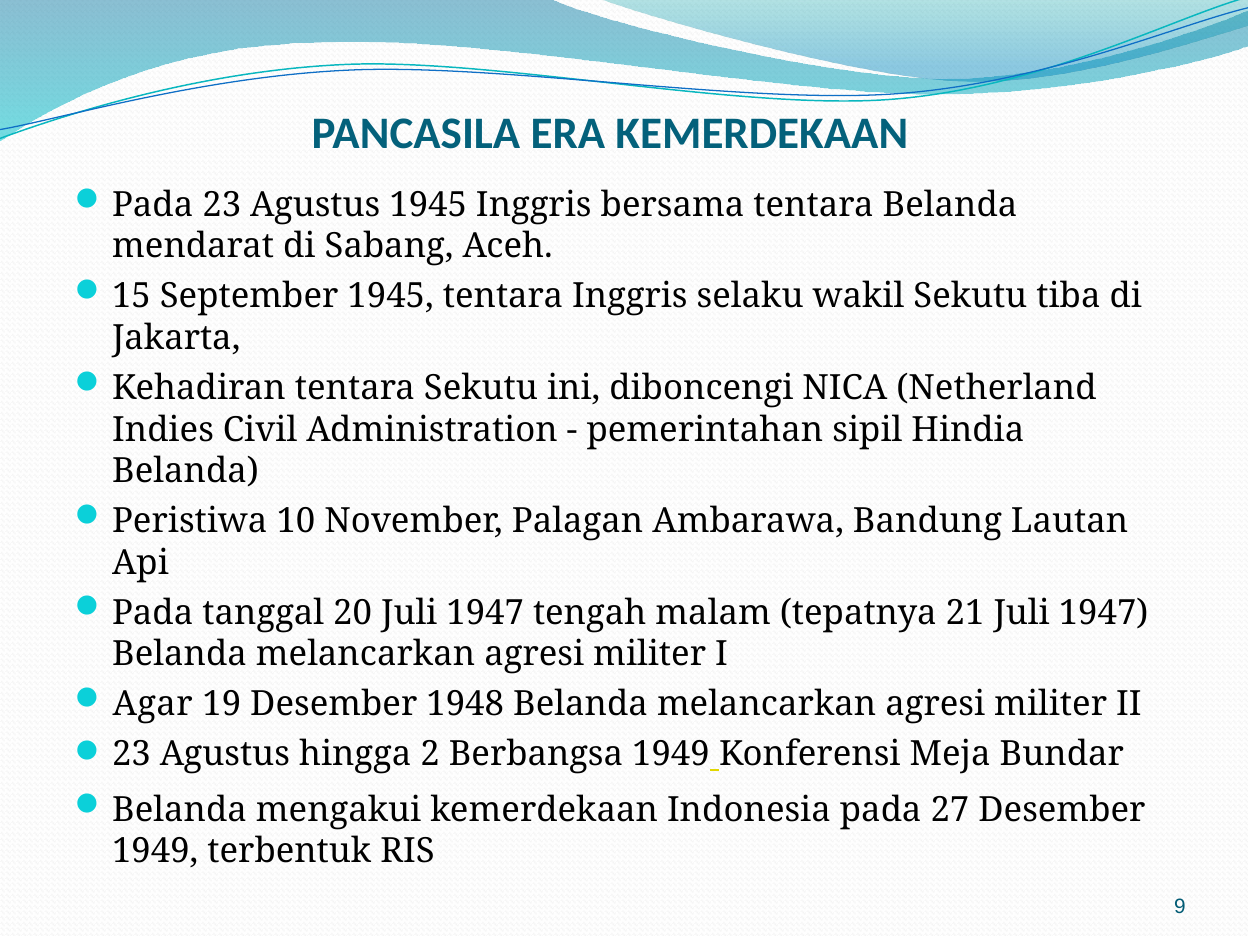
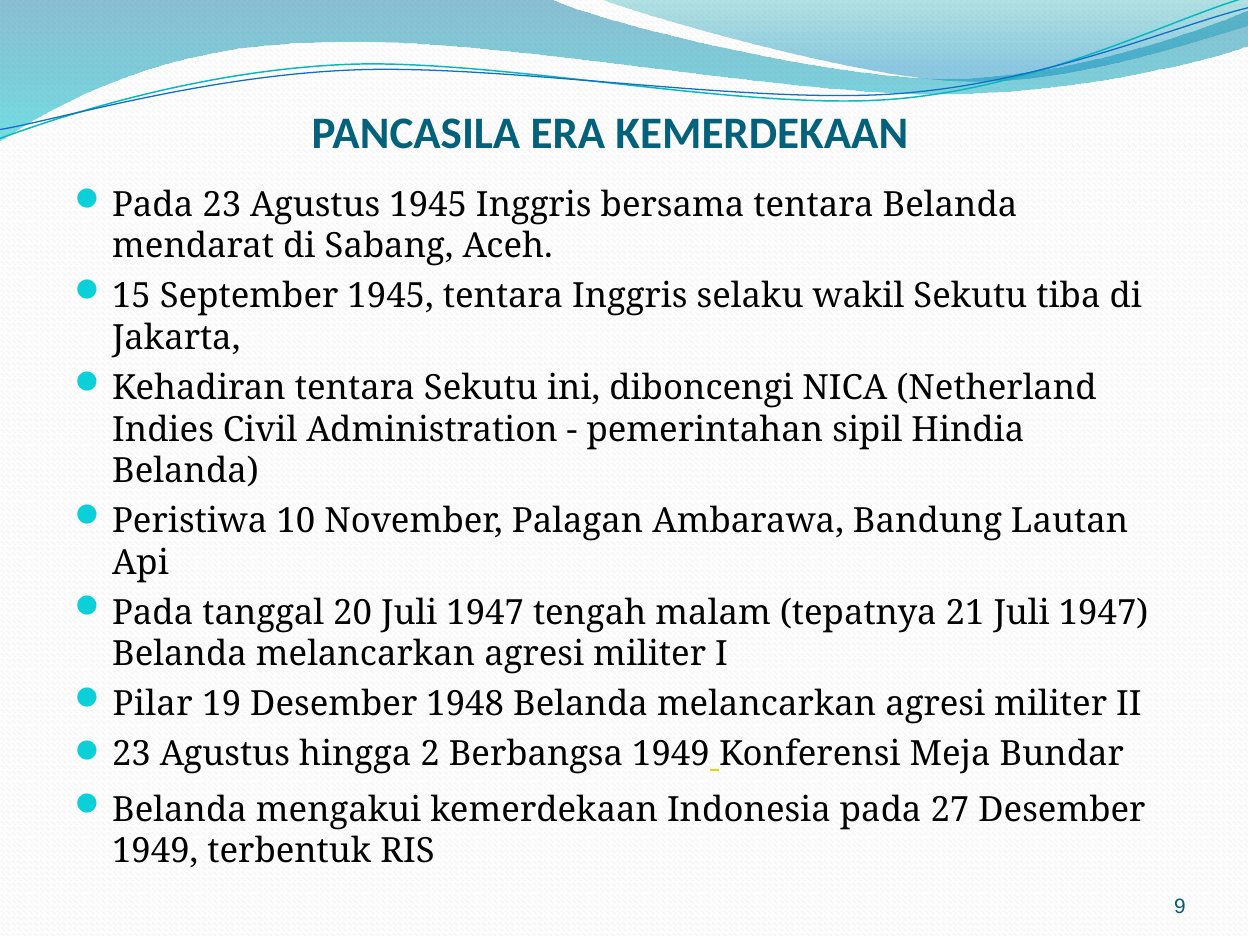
Agar: Agar -> Pilar
